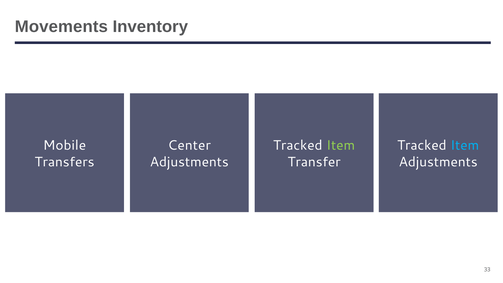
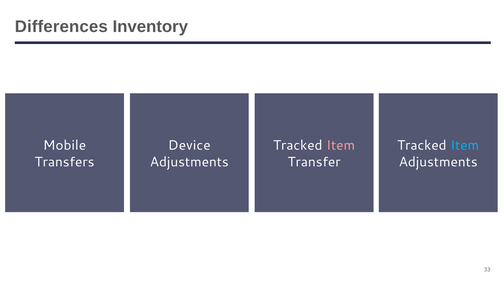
Movements: Movements -> Differences
Center: Center -> Device
Item at (341, 145) colour: light green -> pink
